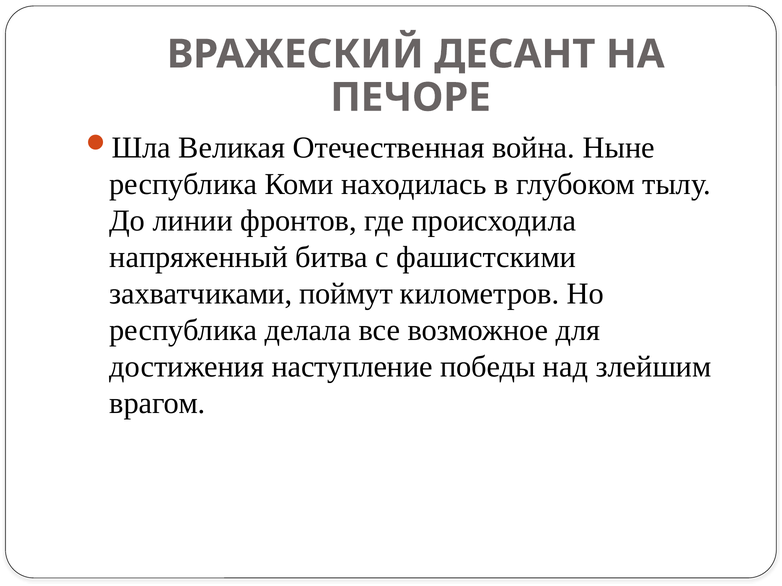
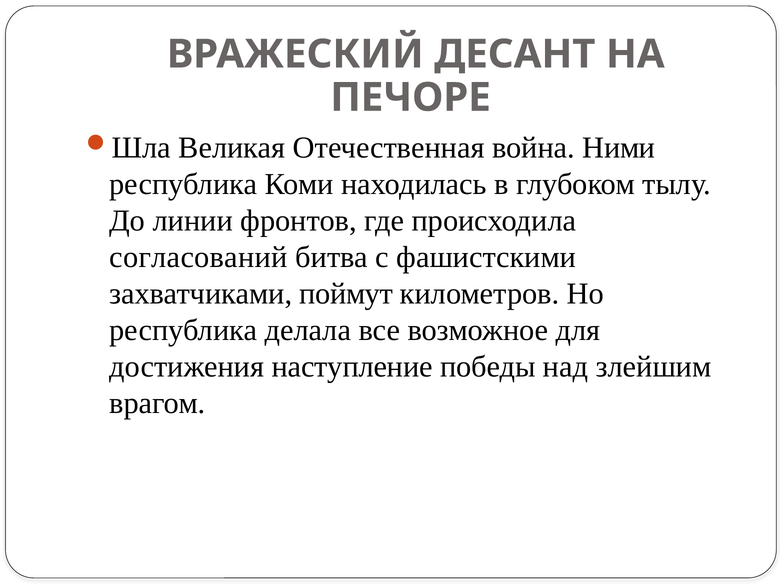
Ныне: Ныне -> Ними
напряженный: напряженный -> согласований
